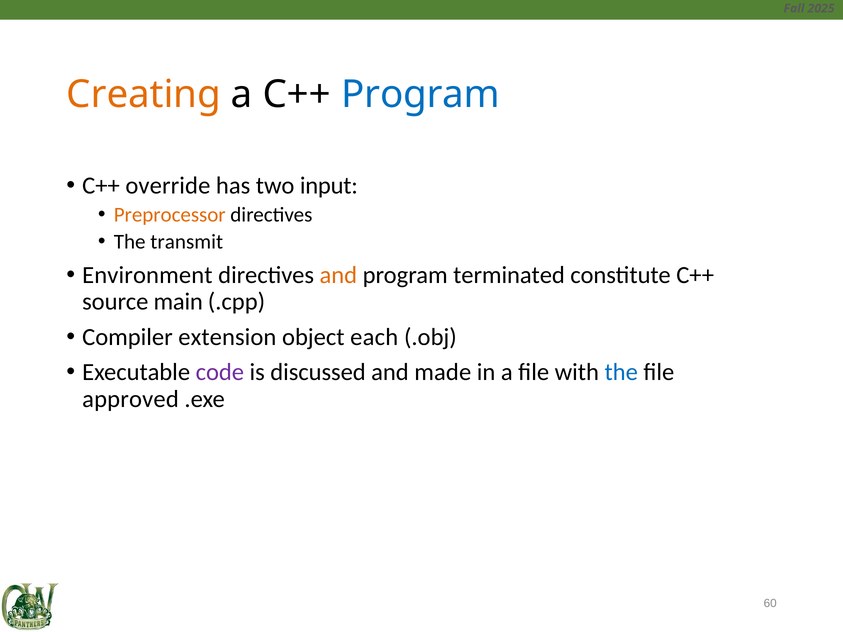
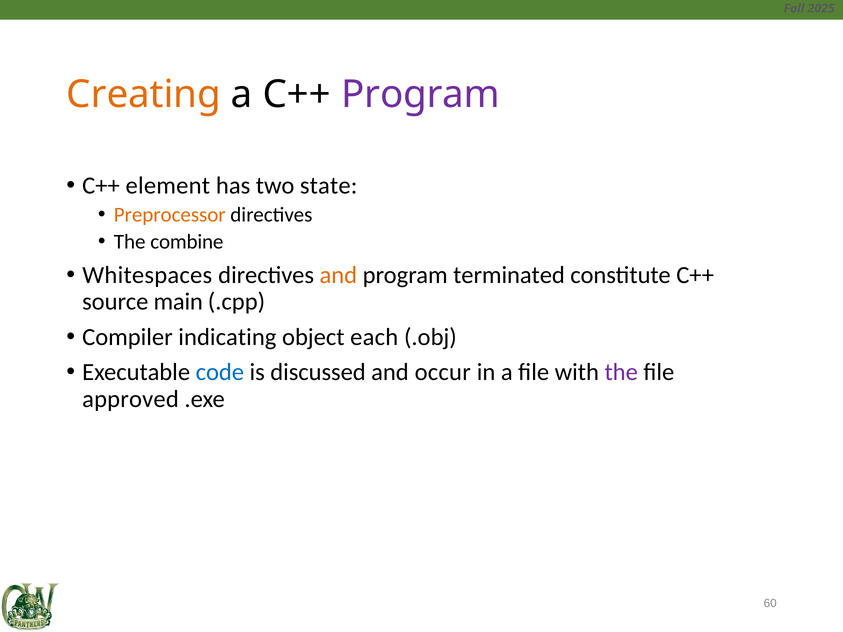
Program at (421, 95) colour: blue -> purple
override: override -> element
input: input -> state
transmit: transmit -> combine
Environment: Environment -> Whitespaces
extension: extension -> indicating
code colour: purple -> blue
made: made -> occur
the at (621, 373) colour: blue -> purple
